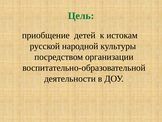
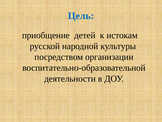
Цель colour: green -> blue
